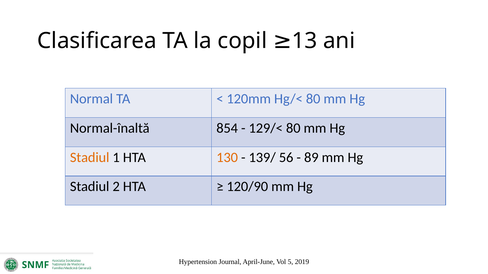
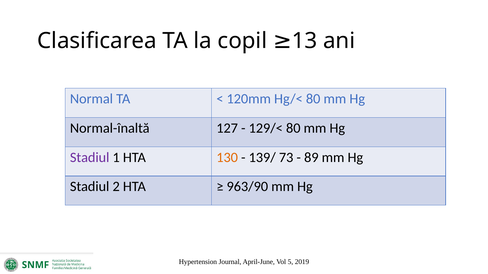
854: 854 -> 127
Stadiul at (90, 158) colour: orange -> purple
56: 56 -> 73
120/90: 120/90 -> 963/90
